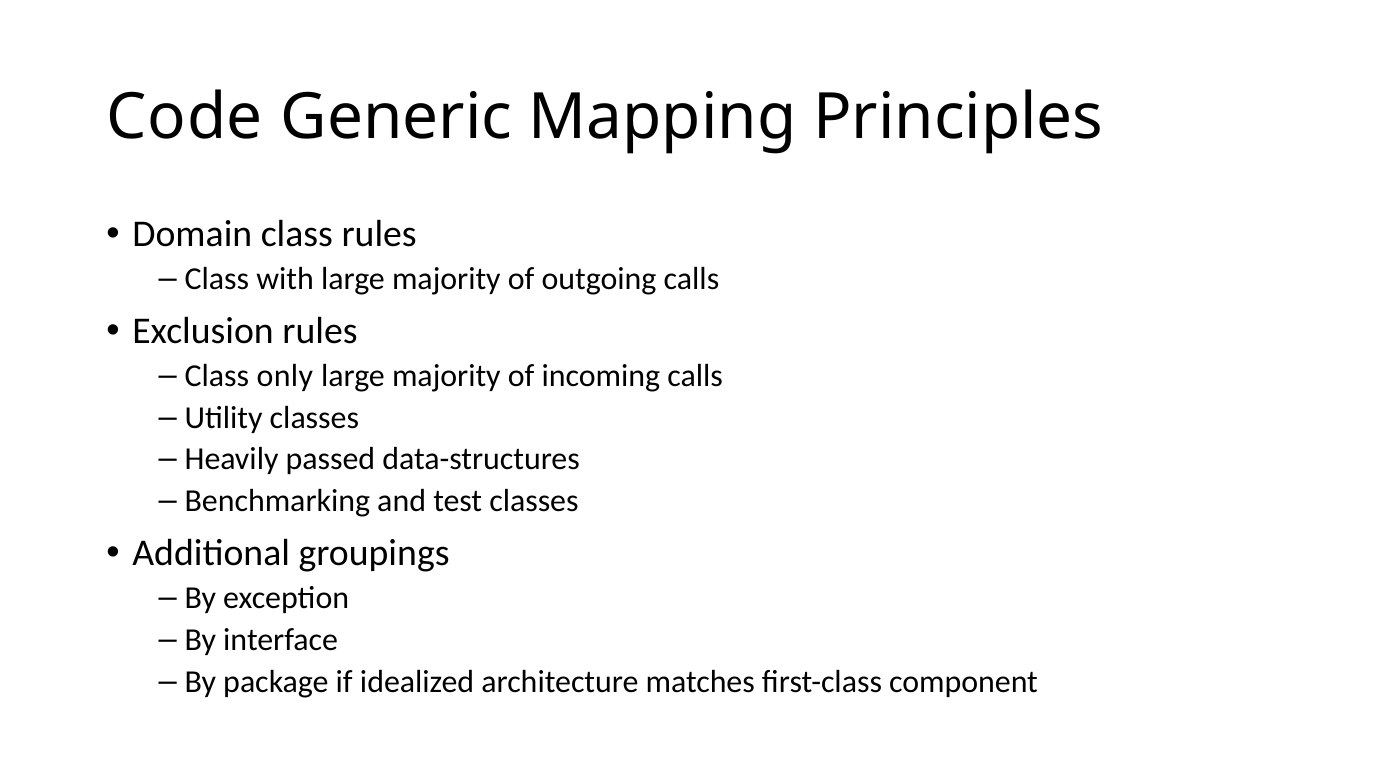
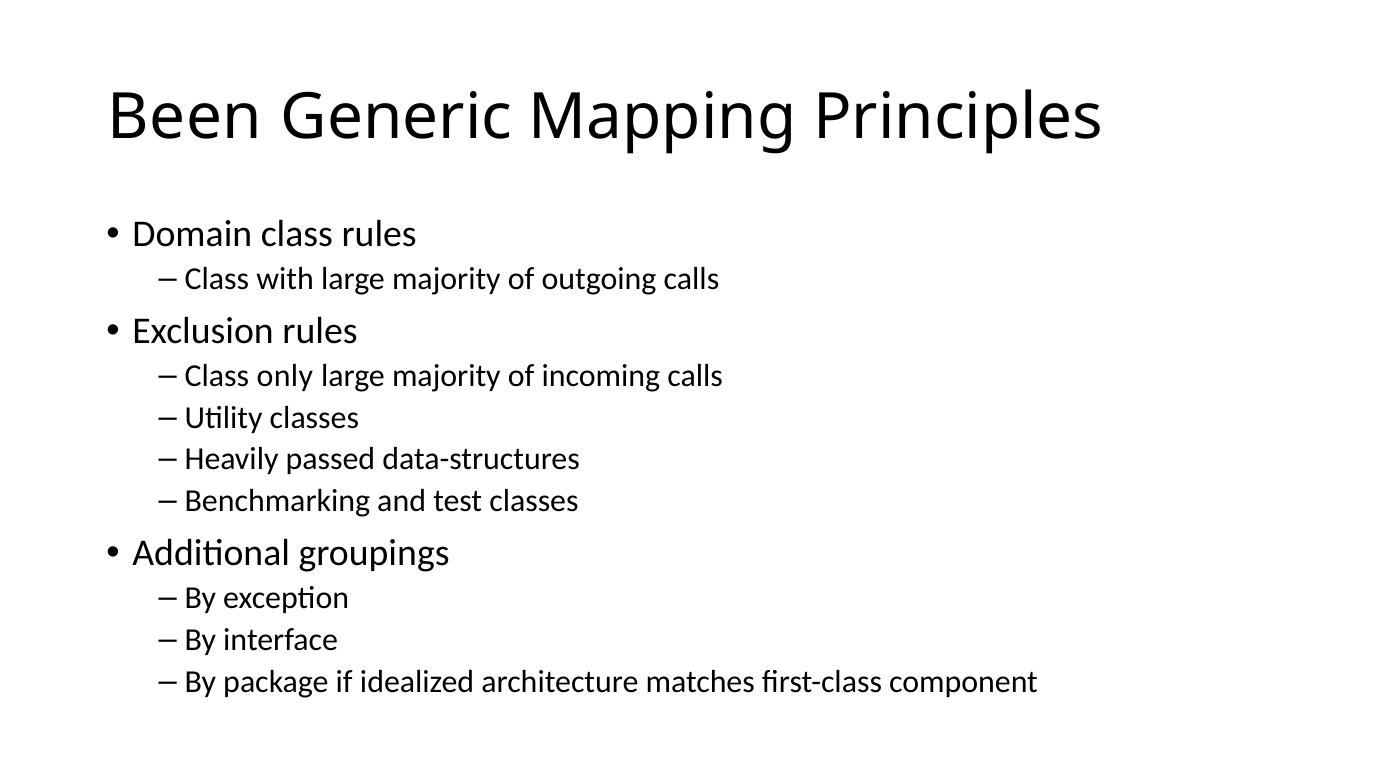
Code: Code -> Been
